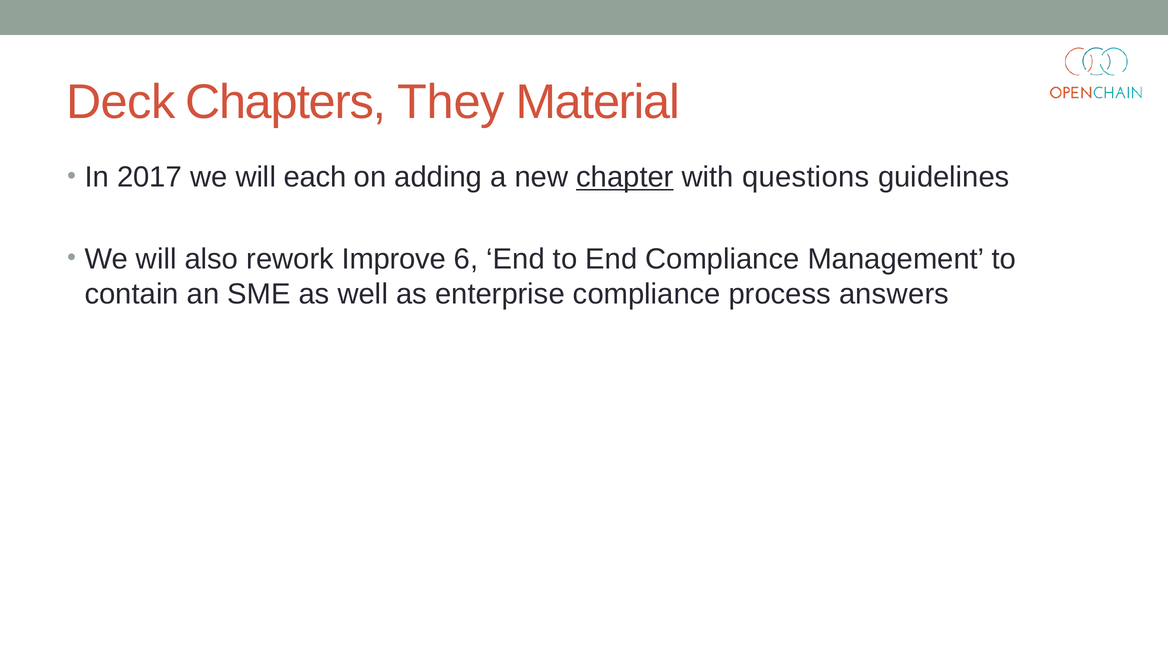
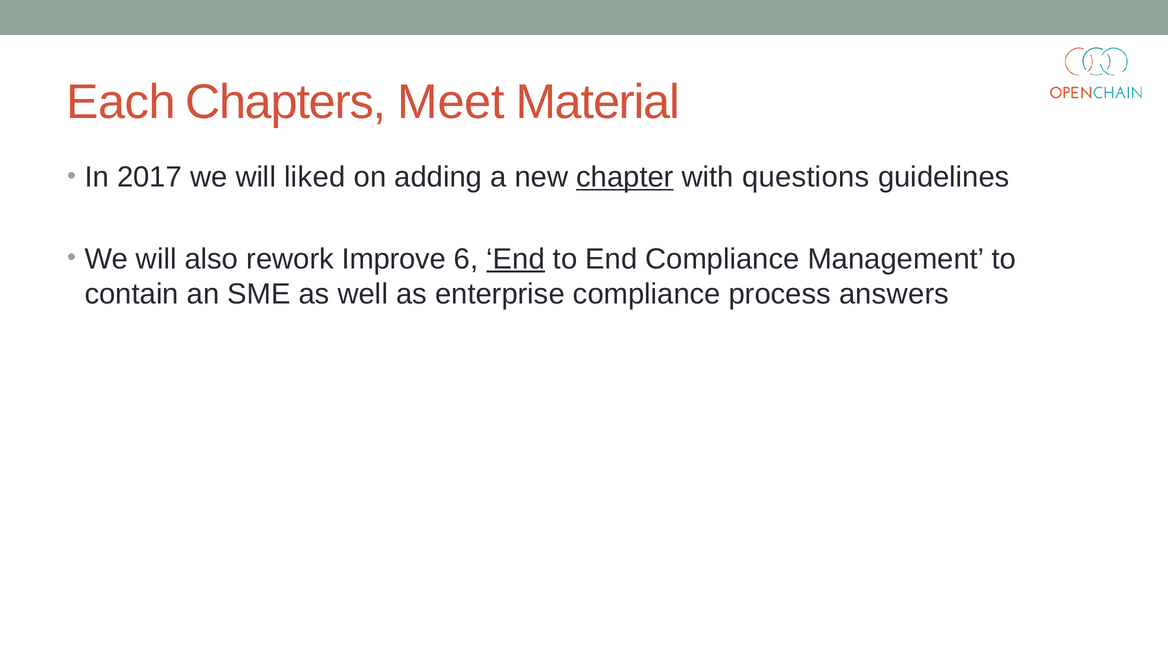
Deck: Deck -> Each
They: They -> Meet
each: each -> liked
End at (516, 259) underline: none -> present
